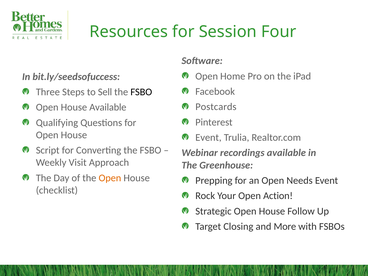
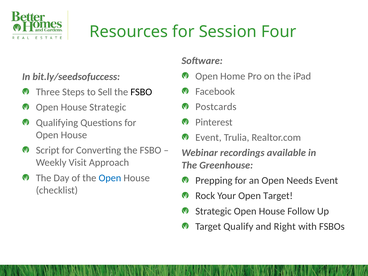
House Available: Available -> Strategic
Open at (110, 178) colour: orange -> blue
Open Action: Action -> Target
Closing: Closing -> Qualify
More: More -> Right
